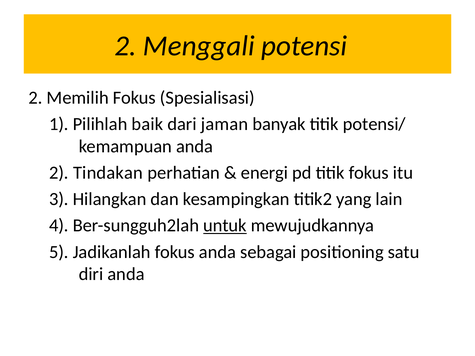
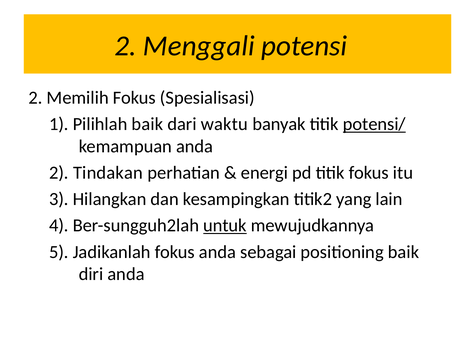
jaman: jaman -> waktu
potensi/ underline: none -> present
positioning satu: satu -> baik
